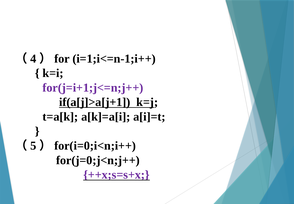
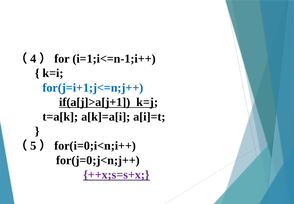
for(j=i+1;j<=n;j++ colour: purple -> blue
